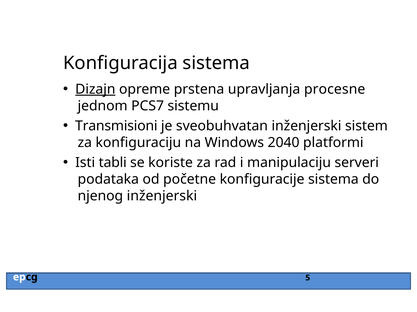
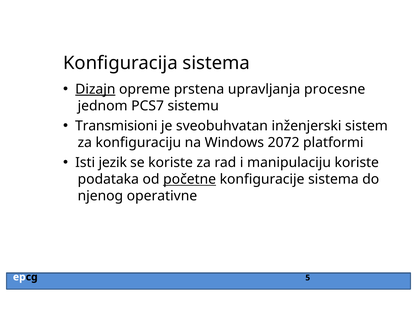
2040: 2040 -> 2072
tabli: tabli -> jezik
manipulaciju serveri: serveri -> koriste
početne underline: none -> present
njenog inženjerski: inženjerski -> operativne
